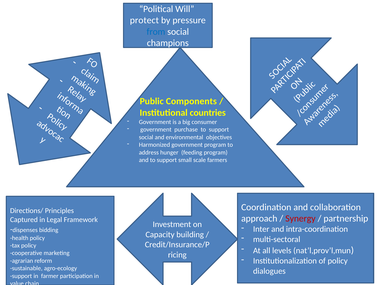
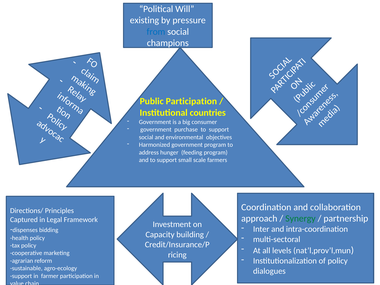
protect: protect -> existing
Public Components: Components -> Participation
Synergy colour: red -> green
